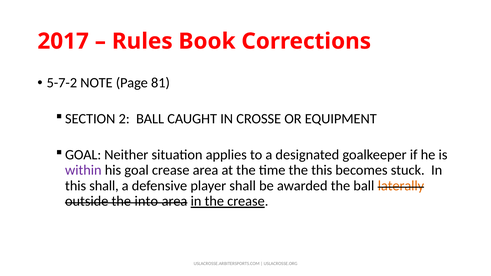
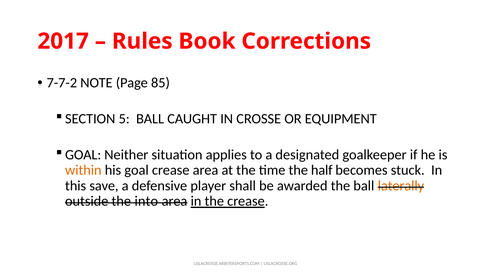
5-7-2: 5-7-2 -> 7-7-2
81: 81 -> 85
2: 2 -> 5
within colour: purple -> orange
the this: this -> half
this shall: shall -> save
